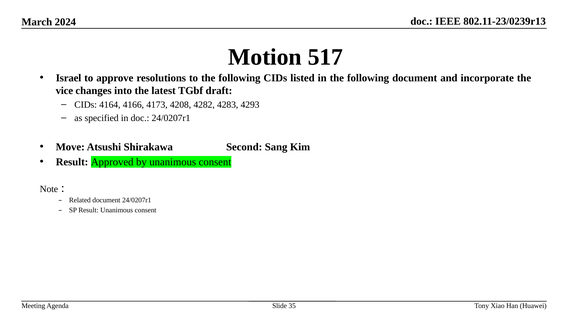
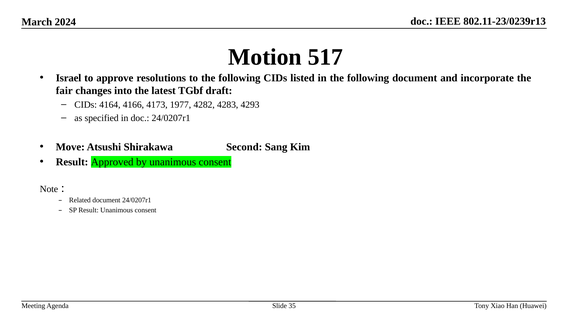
vice: vice -> fair
4208: 4208 -> 1977
